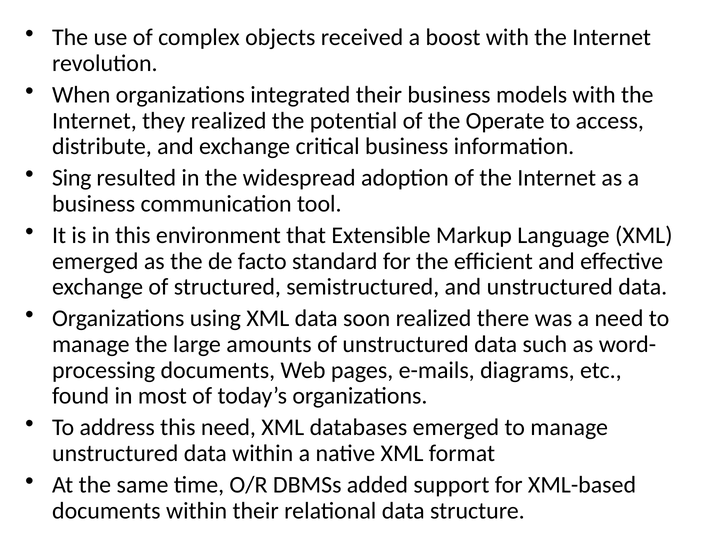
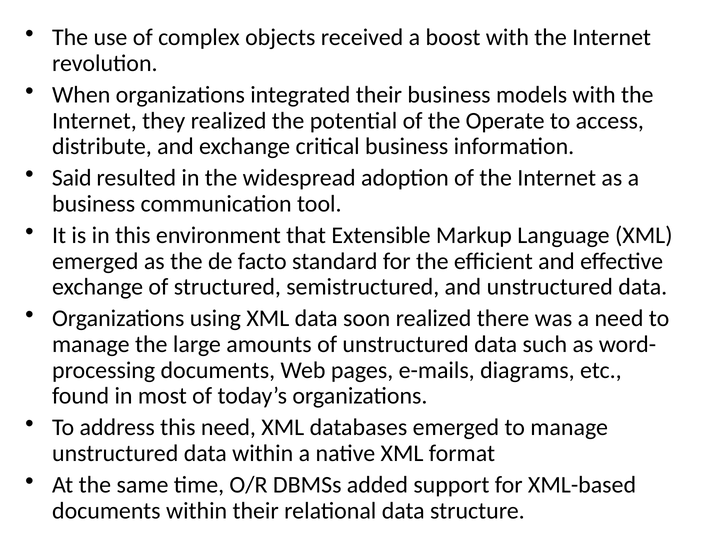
Sing: Sing -> Said
